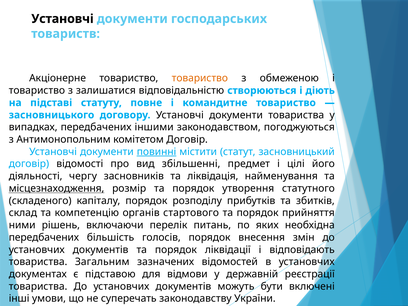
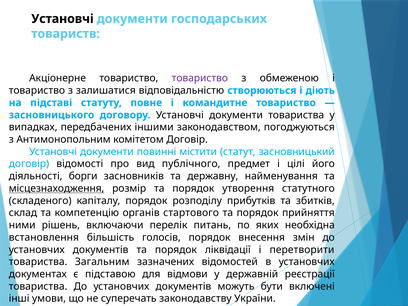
товариство at (200, 78) colour: orange -> purple
повинні underline: present -> none
збільшенні: збільшенні -> публічного
чергу: чергу -> борги
ліквідація: ліквідація -> державну
передбачених at (44, 237): передбачених -> встановлення
відповідають: відповідають -> перетворити
